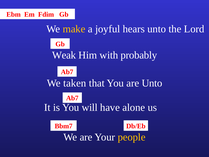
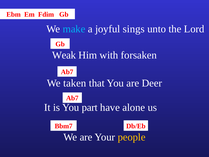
make colour: yellow -> light blue
hears: hears -> sings
probably: probably -> forsaken
are Unto: Unto -> Deer
will: will -> part
